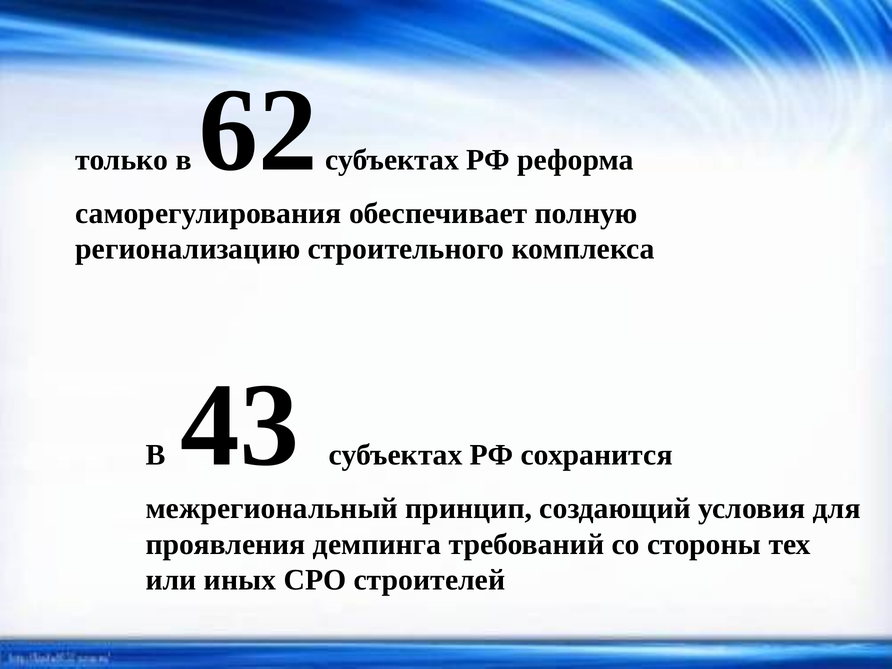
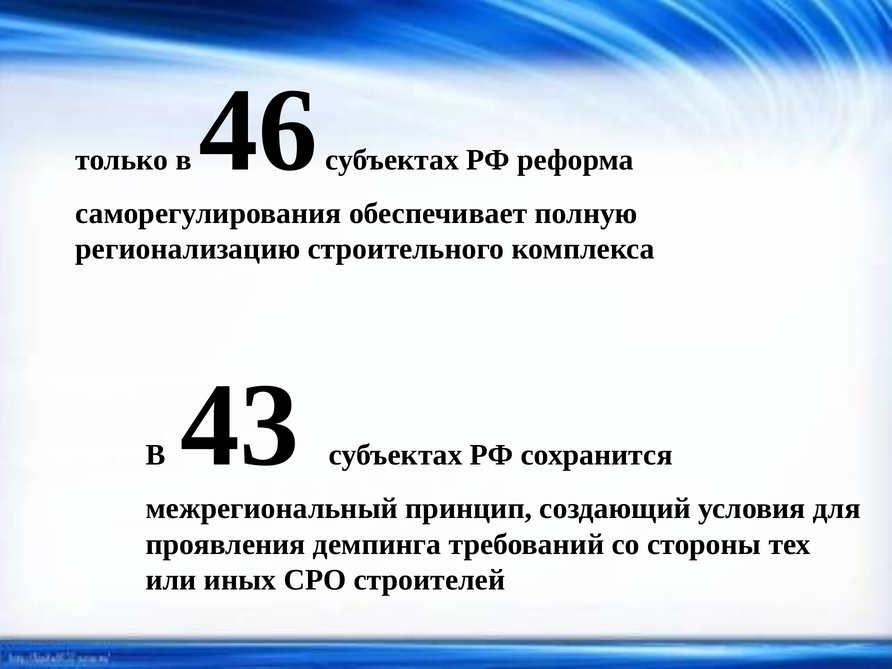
62: 62 -> 46
